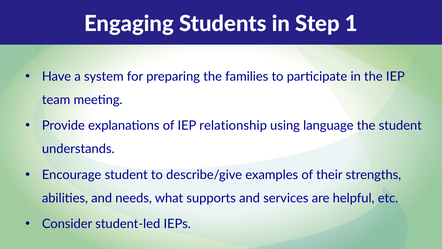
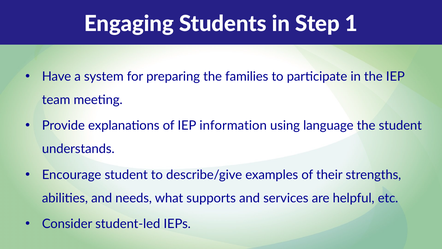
relationship: relationship -> information
